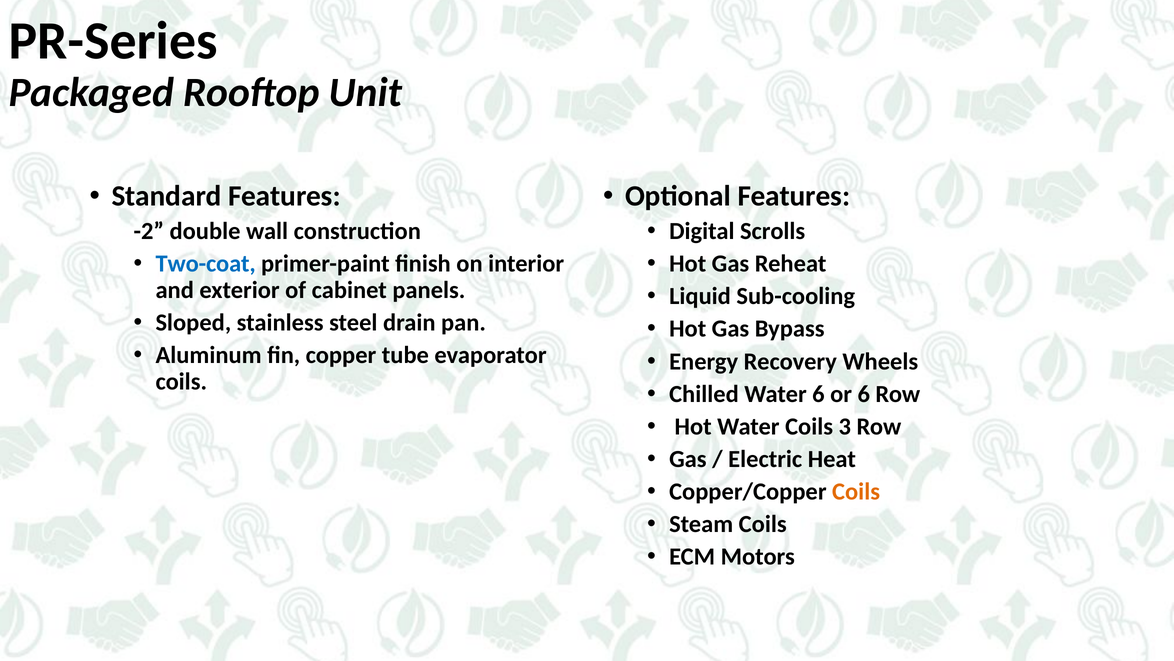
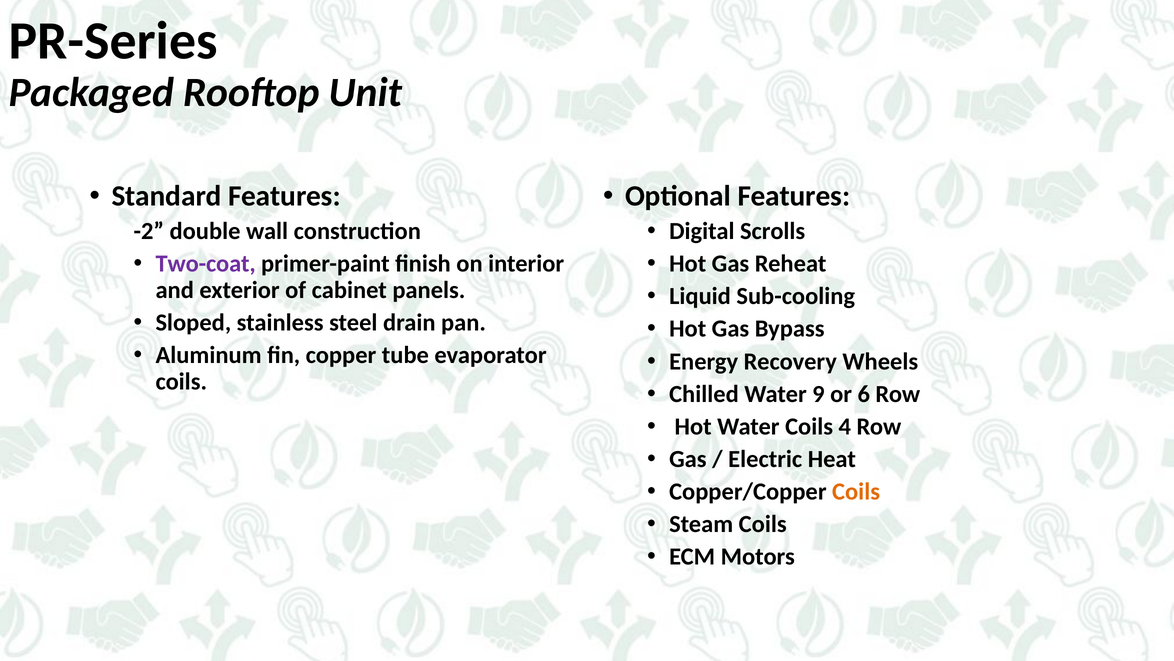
Two-coat colour: blue -> purple
Water 6: 6 -> 9
3: 3 -> 4
